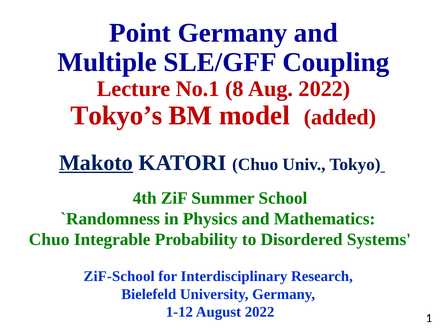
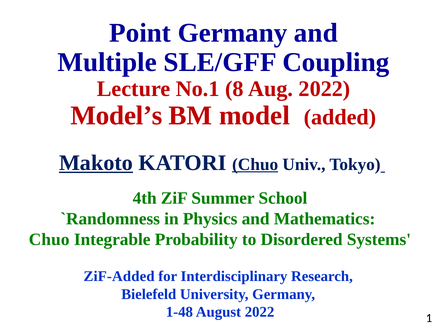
Tokyo’s: Tokyo’s -> Model’s
Chuo at (255, 164) underline: none -> present
ZiF-School: ZiF-School -> ZiF-Added
1-12: 1-12 -> 1-48
